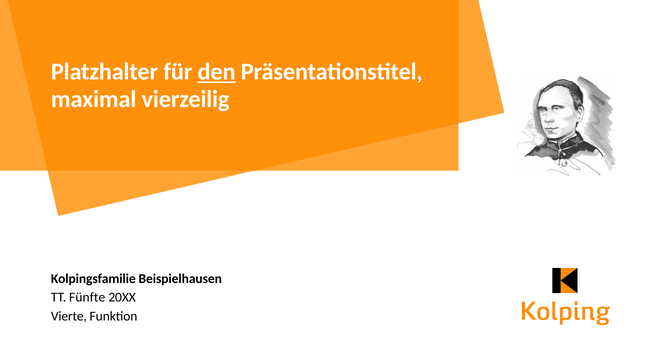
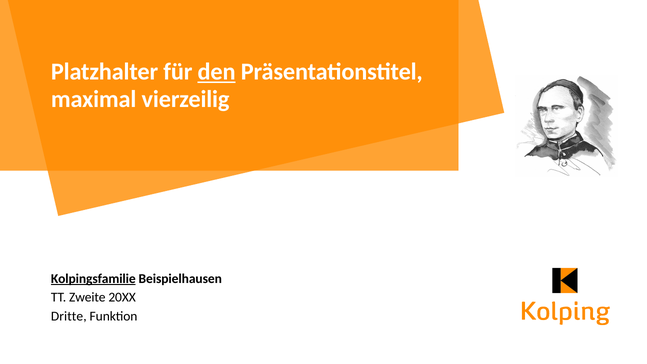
Kolpingsfamilie underline: none -> present
Fünfte: Fünfte -> Zweite
Vierte: Vierte -> Dritte
